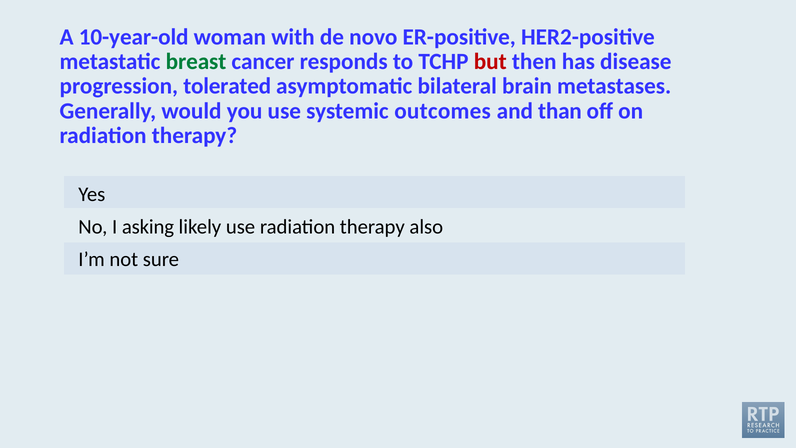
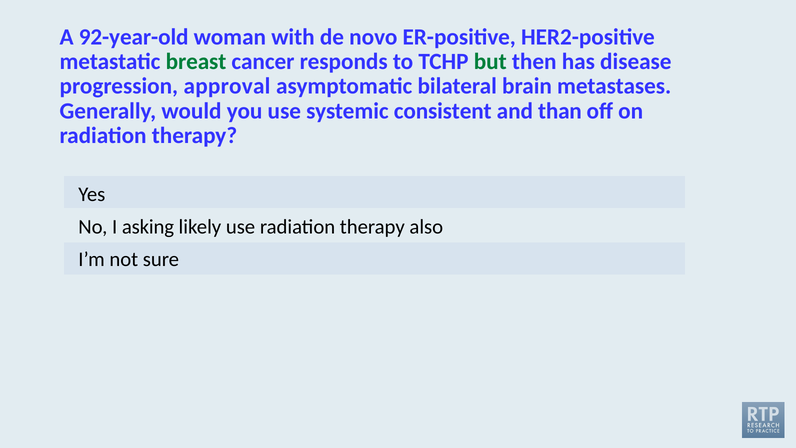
10-year-old: 10-year-old -> 92-year-old
but colour: red -> green
tolerated: tolerated -> approval
outcomes: outcomes -> consistent
